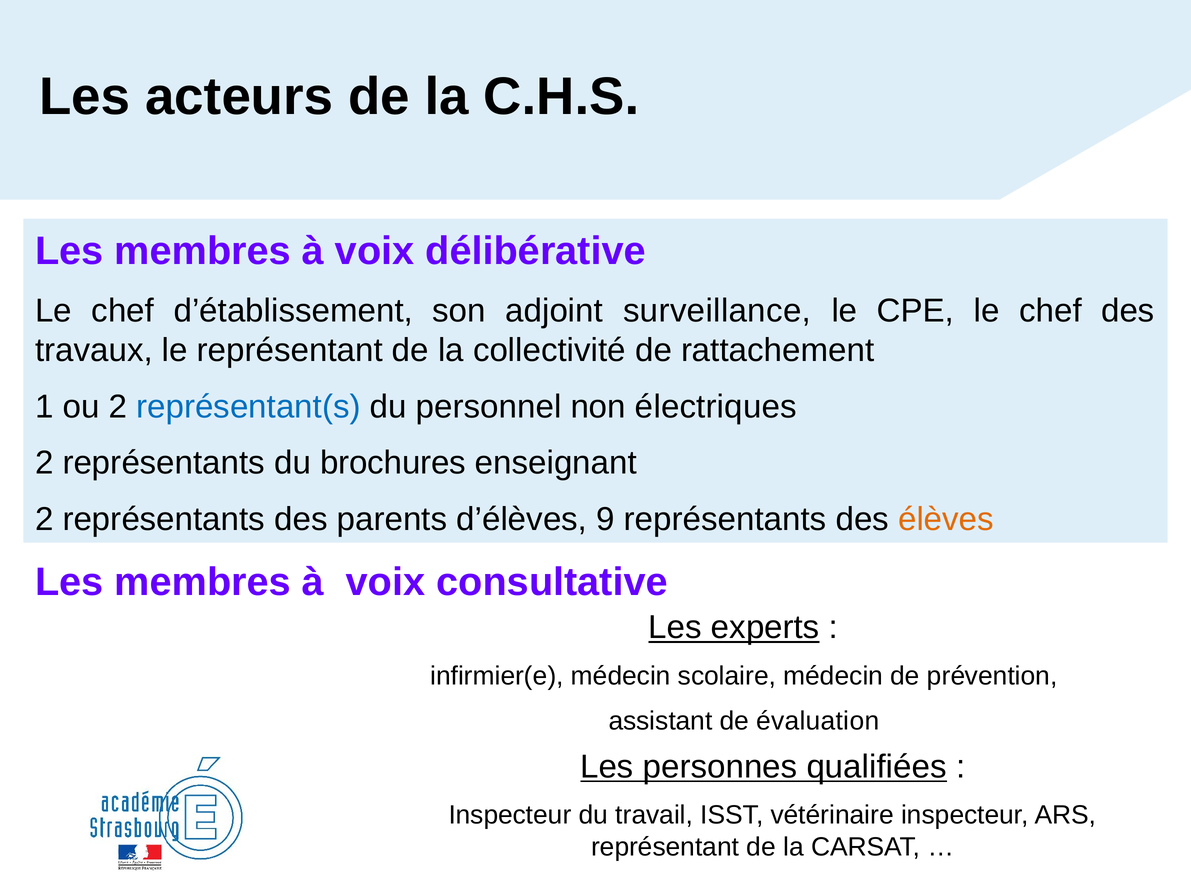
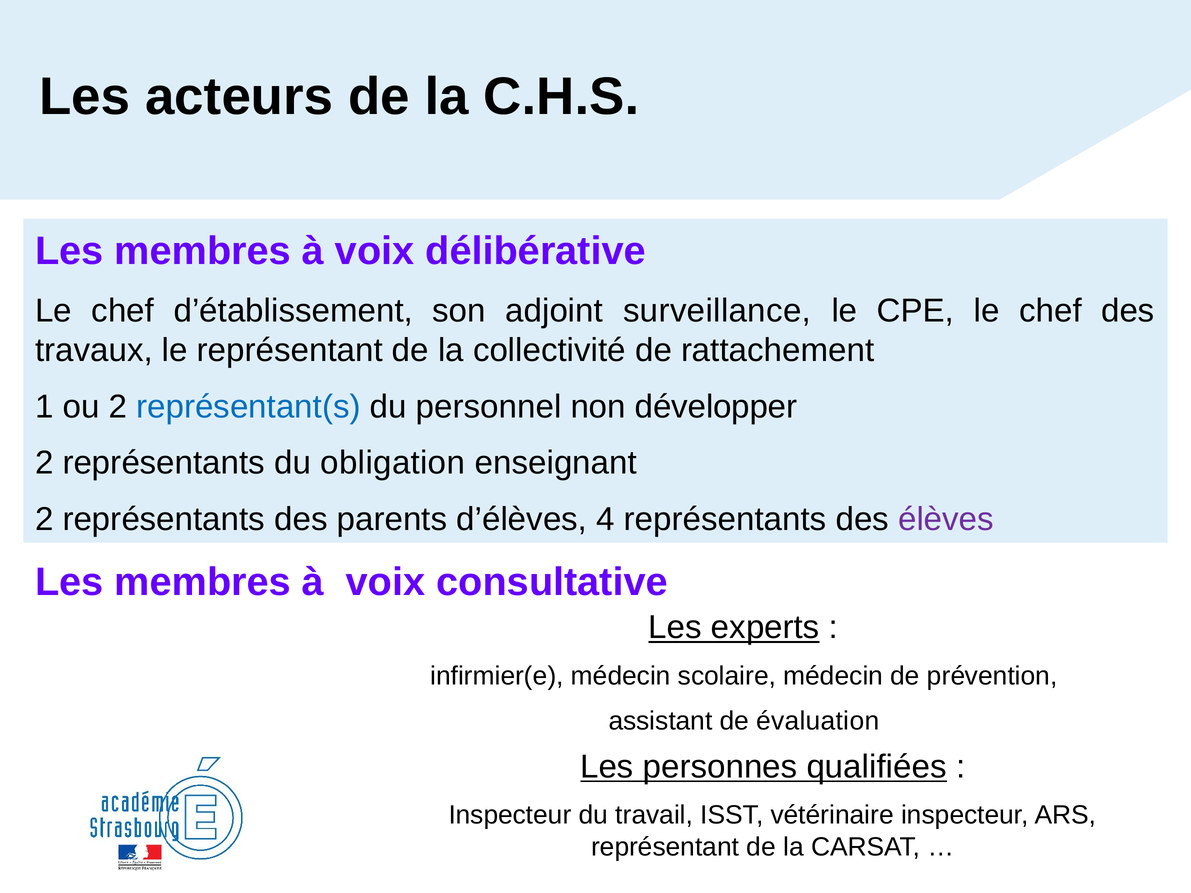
électriques: électriques -> développer
brochures: brochures -> obligation
9: 9 -> 4
élèves colour: orange -> purple
